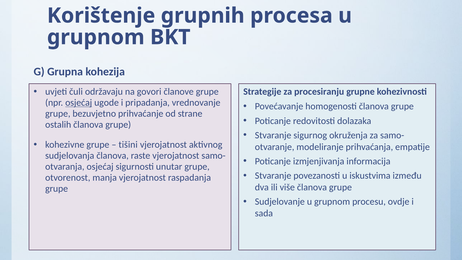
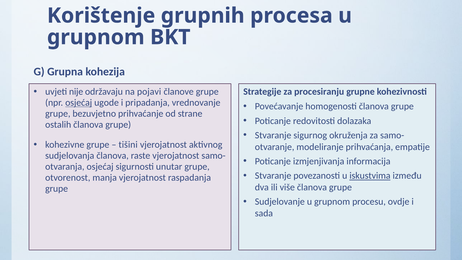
čuli: čuli -> nije
govori: govori -> pojavi
iskustvima underline: none -> present
